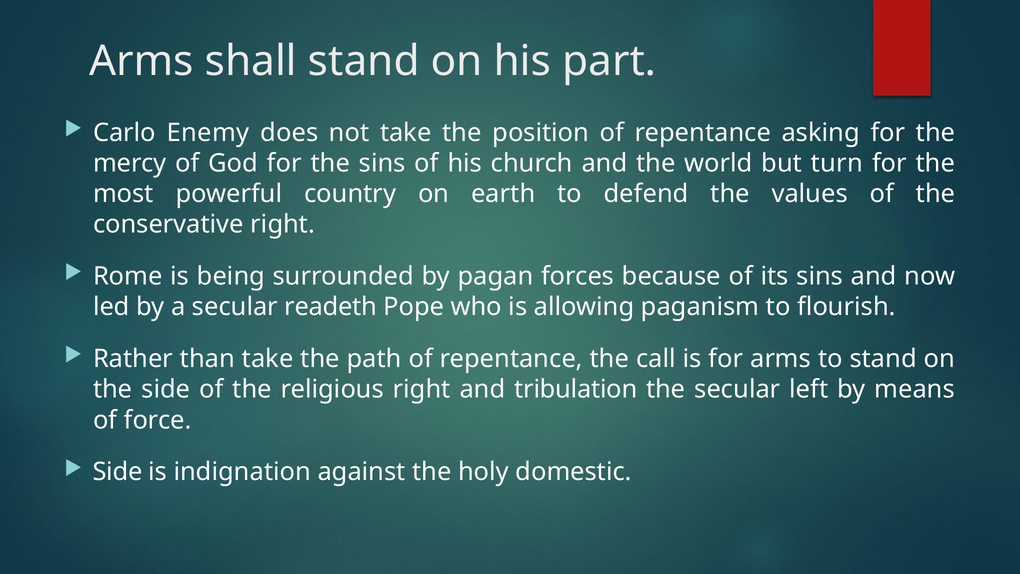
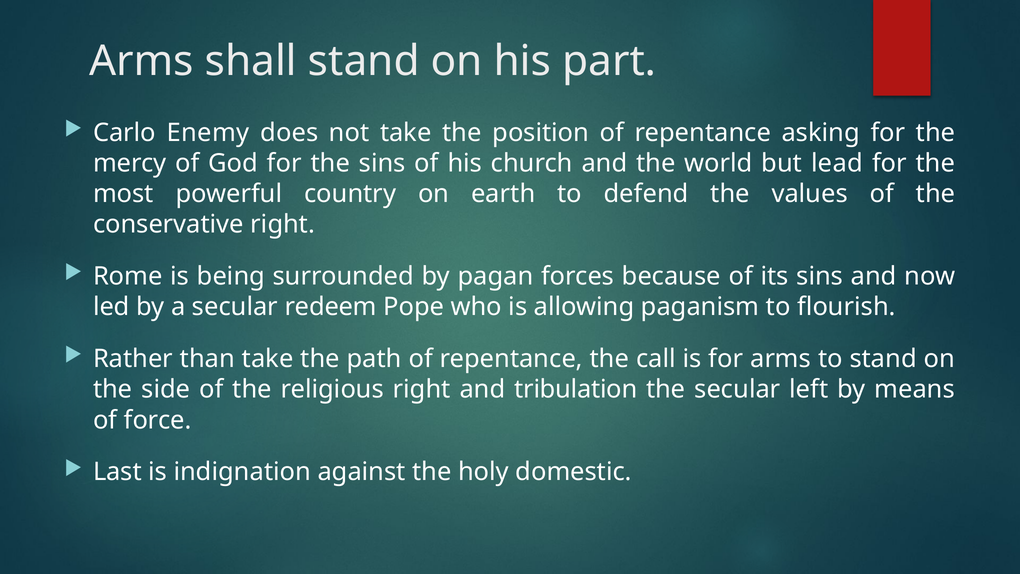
turn: turn -> lead
readeth: readeth -> redeem
Side at (117, 472): Side -> Last
